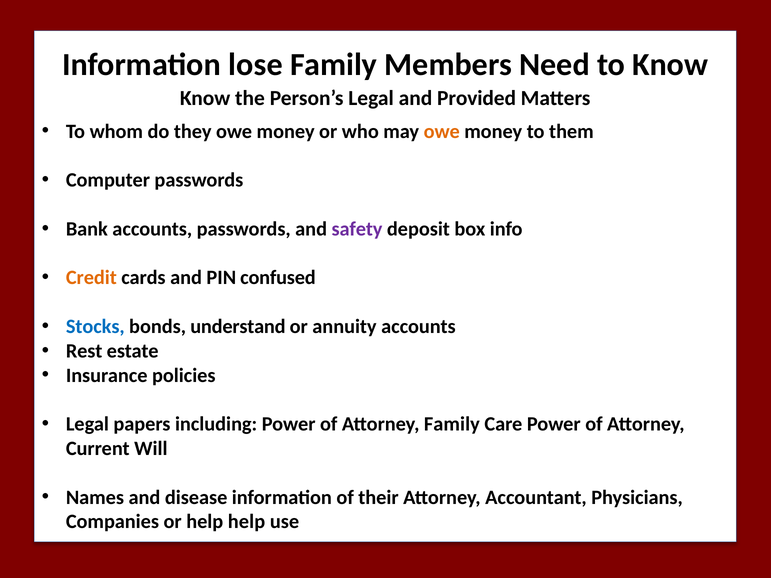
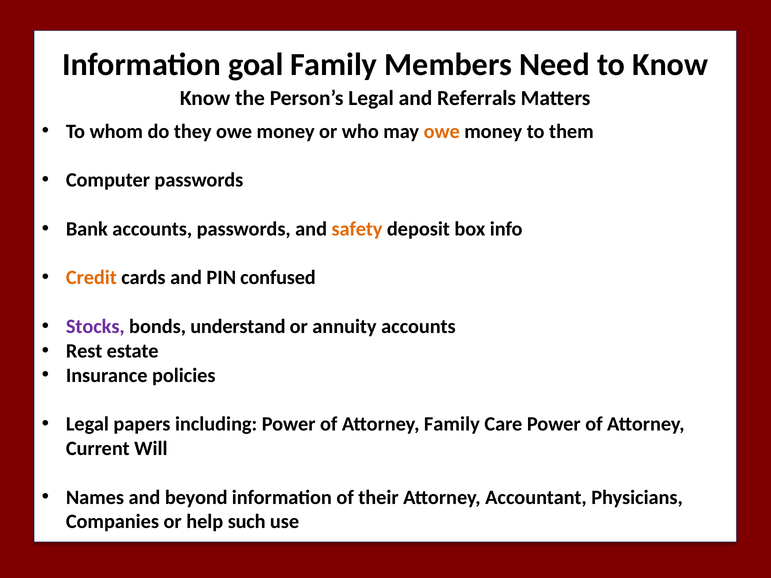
lose: lose -> goal
Provided: Provided -> Referrals
safety colour: purple -> orange
Stocks colour: blue -> purple
disease: disease -> beyond
help help: help -> such
